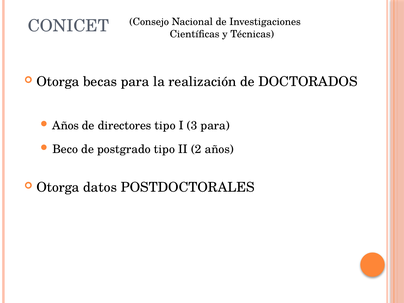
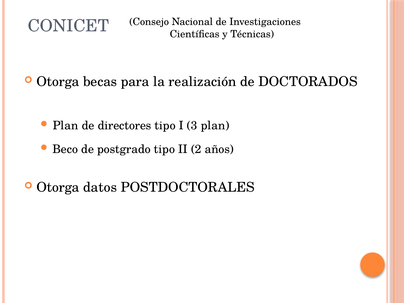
Años at (66, 126): Años -> Plan
3 para: para -> plan
